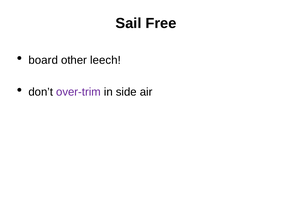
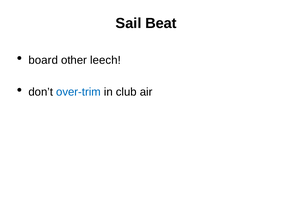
Free: Free -> Beat
over-trim colour: purple -> blue
side: side -> club
